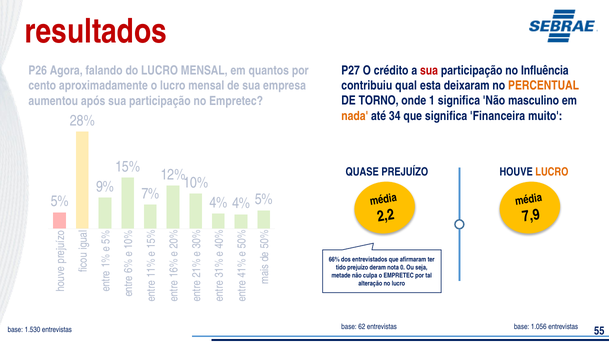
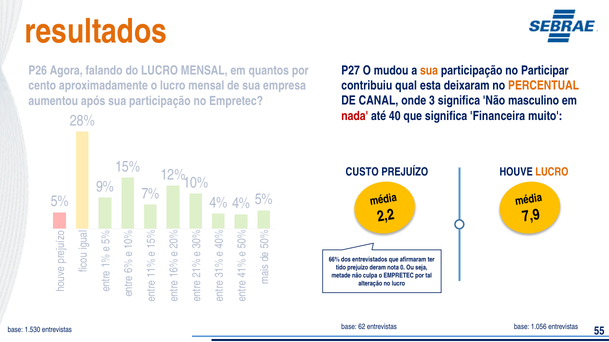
resultados colour: red -> orange
crédito: crédito -> mudou
sua at (429, 71) colour: red -> orange
Influência: Influência -> Participar
TORNO: TORNO -> CANAL
onde 1: 1 -> 3
nada colour: orange -> red
34: 34 -> 40
QUASE: QUASE -> CUSTO
